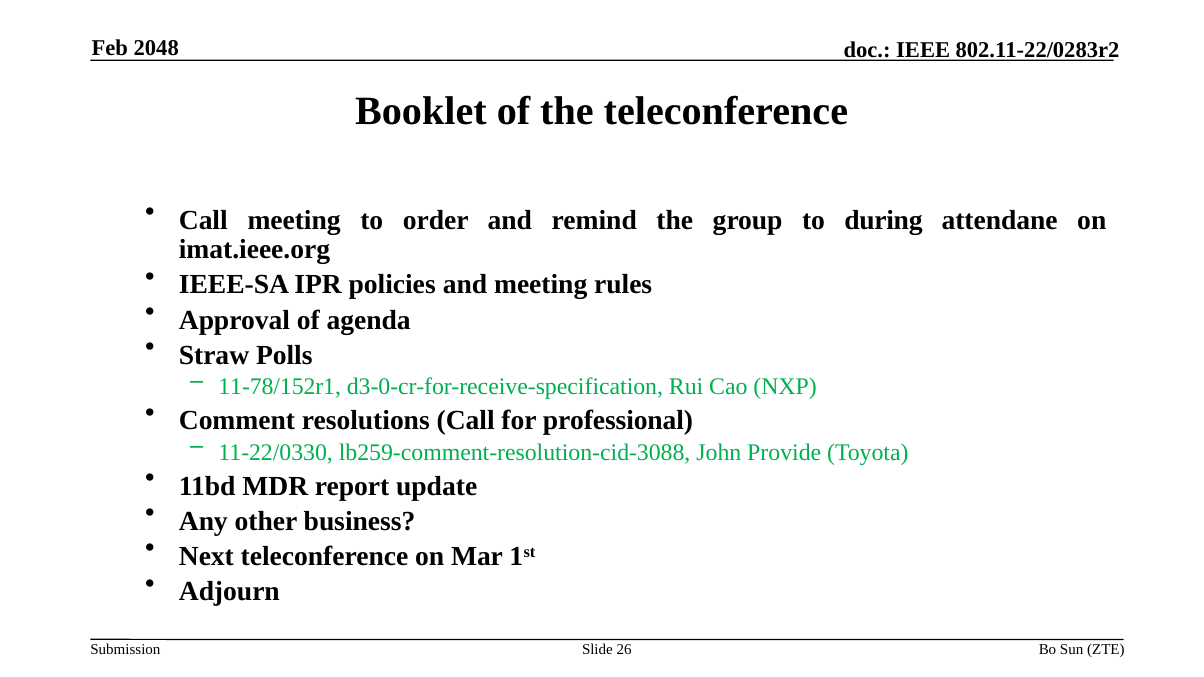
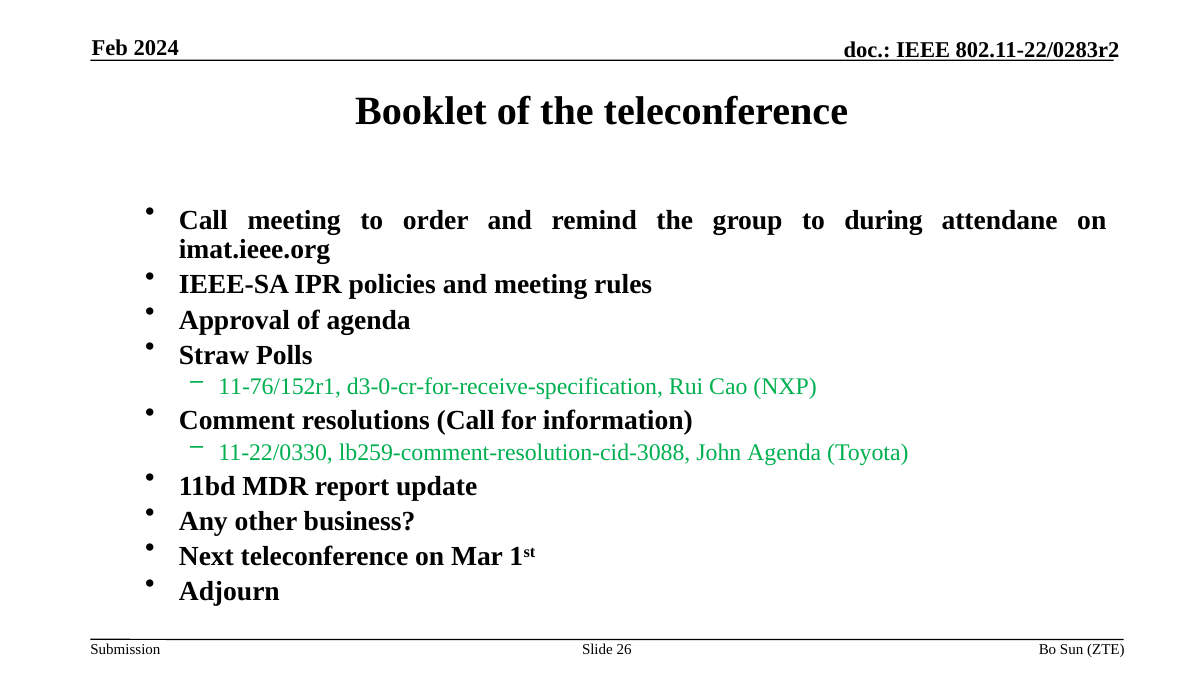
2048: 2048 -> 2024
11-78/152r1: 11-78/152r1 -> 11-76/152r1
professional: professional -> information
John Provide: Provide -> Agenda
